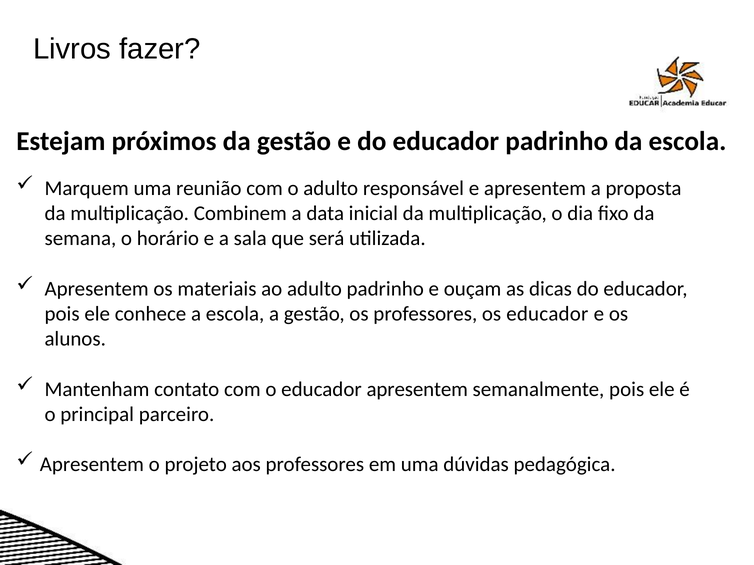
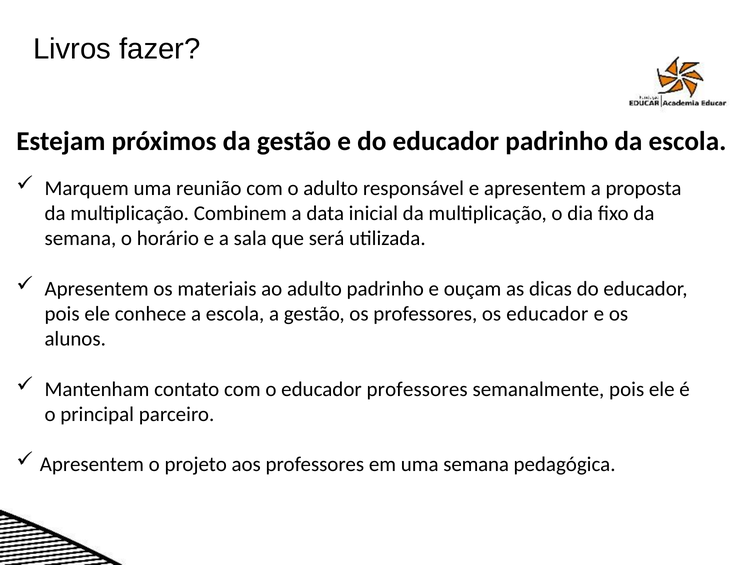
educador apresentem: apresentem -> professores
uma dúvidas: dúvidas -> semana
